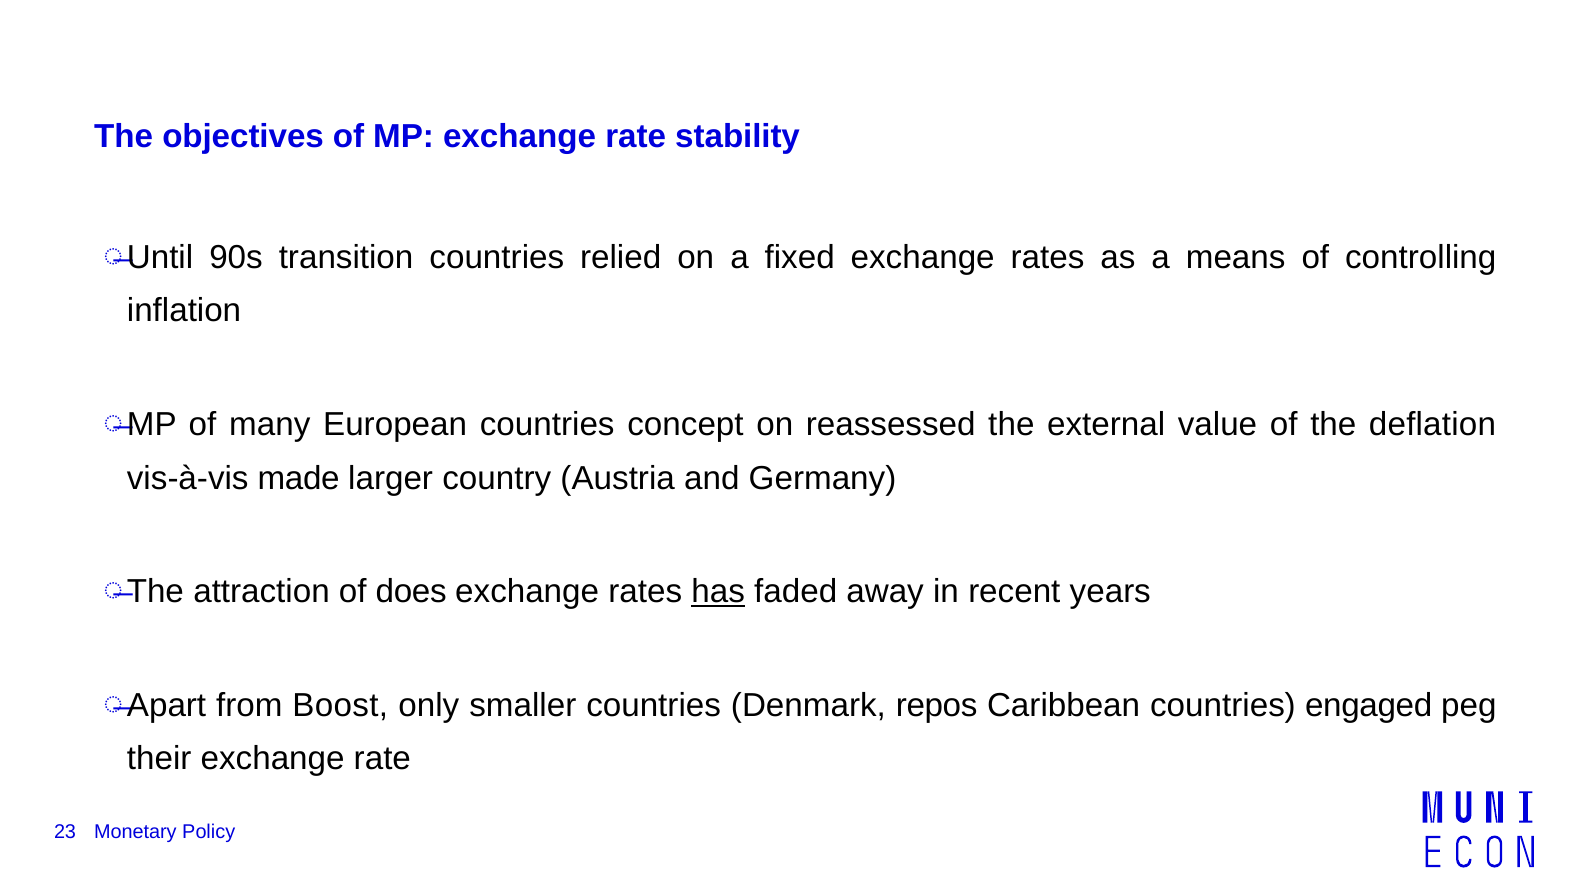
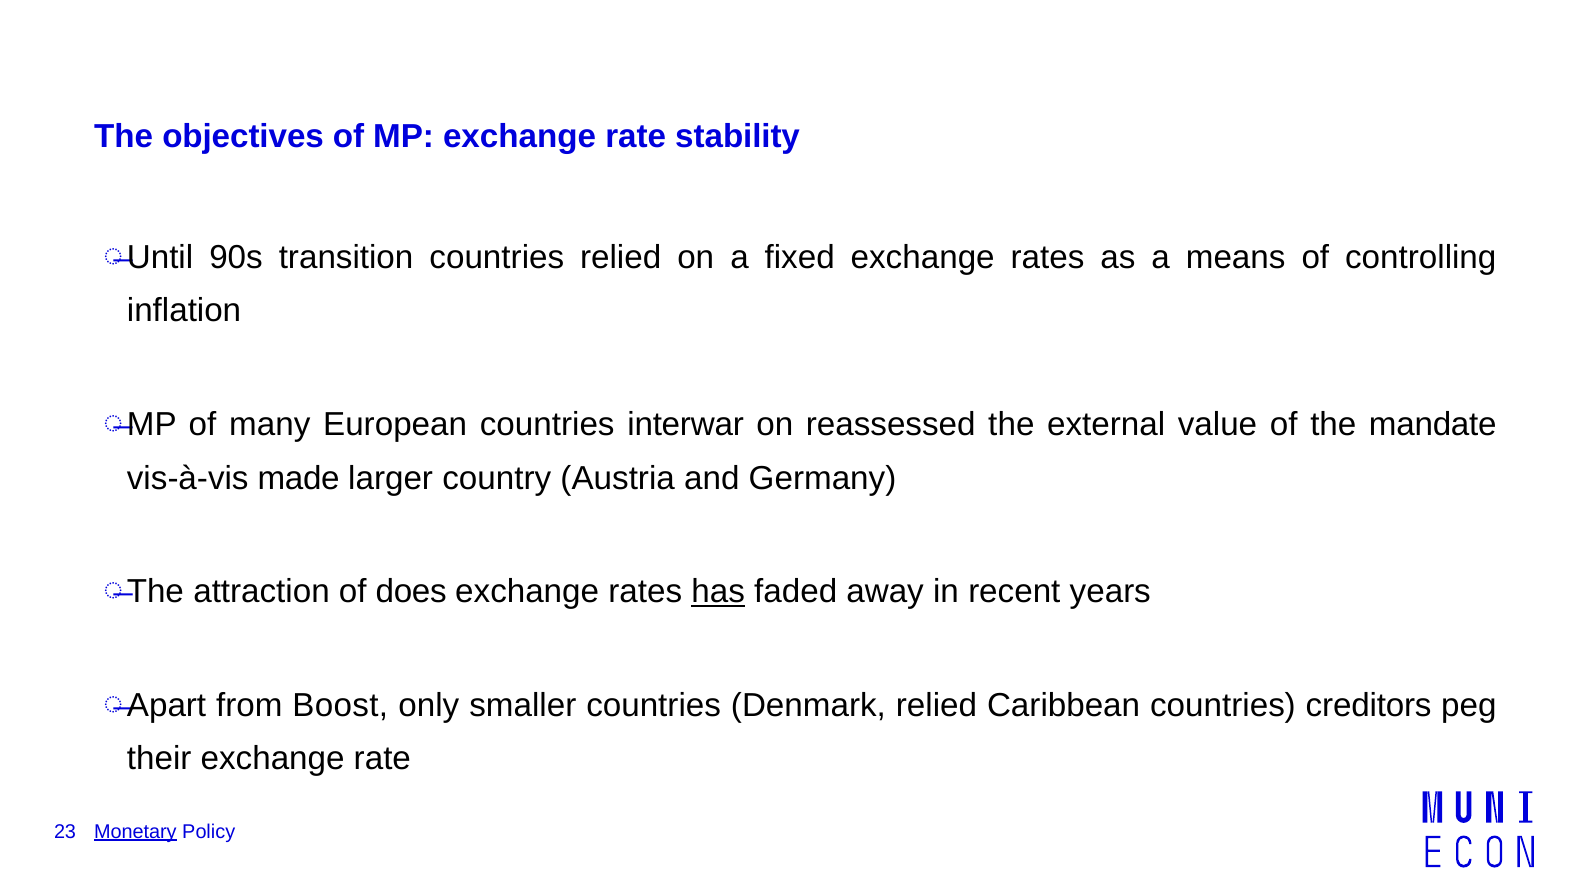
concept: concept -> interwar
deﬂation: deﬂation -> mandate
Denmark repos: repos -> relied
engaged: engaged -> creditors
Monetary underline: none -> present
